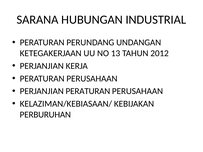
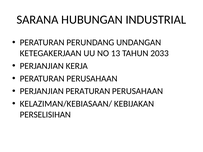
2012: 2012 -> 2033
PERBURUHAN: PERBURUHAN -> PERSELISIHAN
